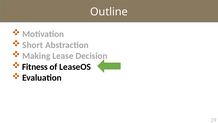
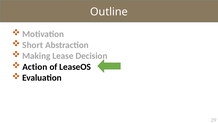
Fitness: Fitness -> Action
